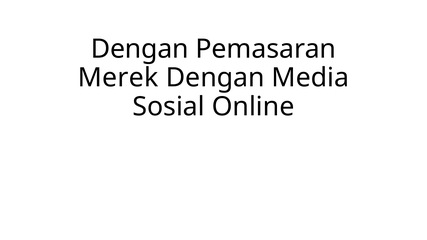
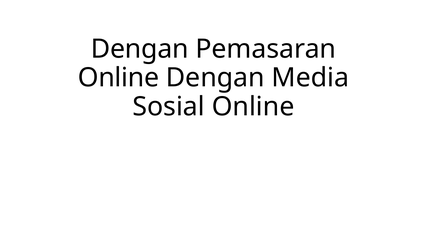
Merek at (118, 78): Merek -> Online
